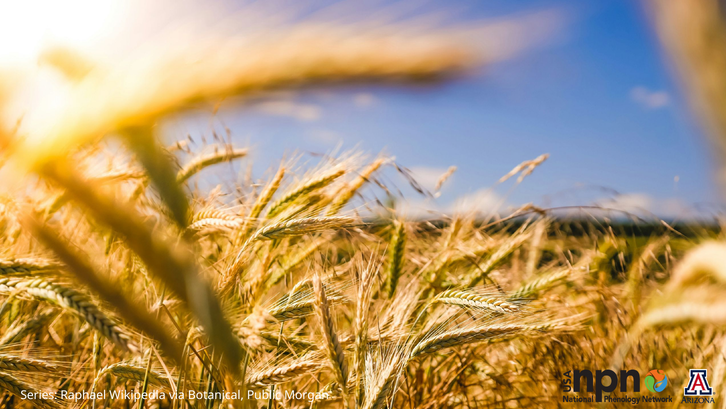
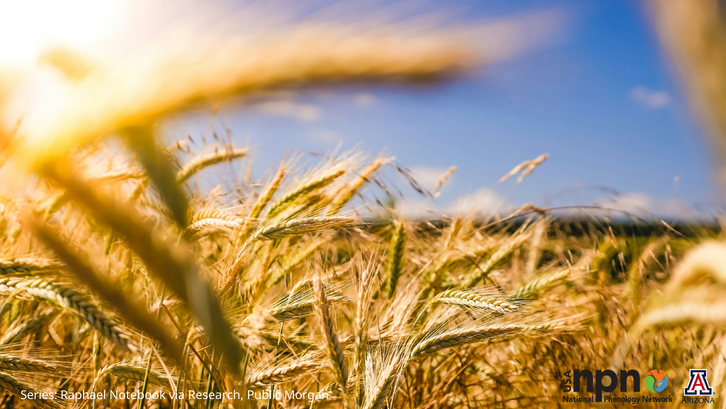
Wikipedia: Wikipedia -> Notebook
Botanical: Botanical -> Research
